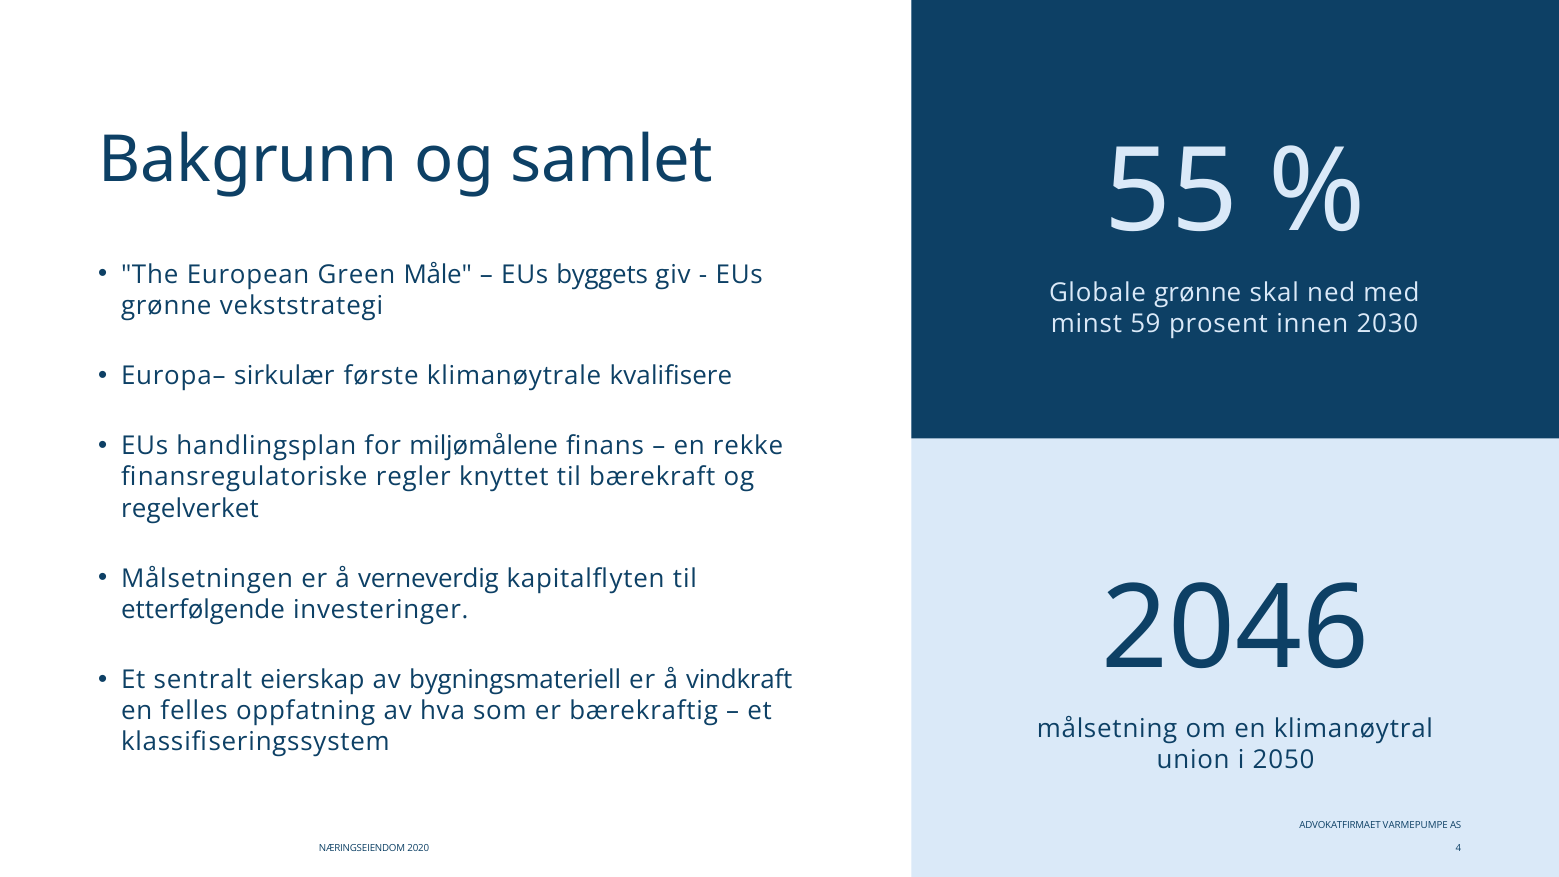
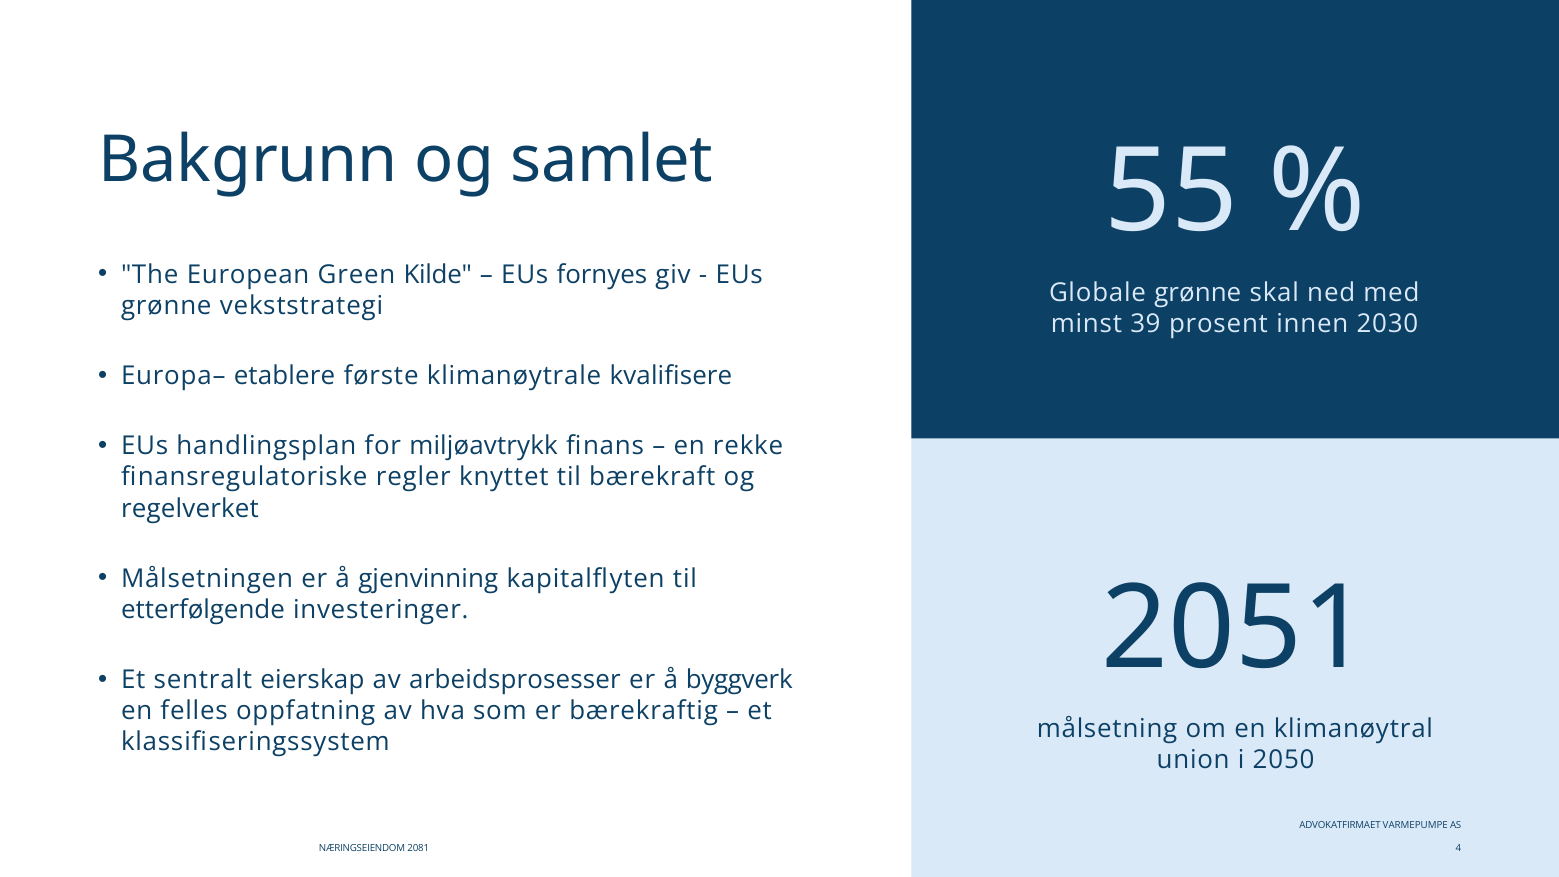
Måle: Måle -> Kilde
byggets: byggets -> fornyes
59: 59 -> 39
sirkulær: sirkulær -> etablere
miljømålene: miljømålene -> miljøavtrykk
verneverdig: verneverdig -> gjenvinning
2046: 2046 -> 2051
bygningsmateriell: bygningsmateriell -> arbeidsprosesser
vindkraft: vindkraft -> byggverk
2020: 2020 -> 2081
